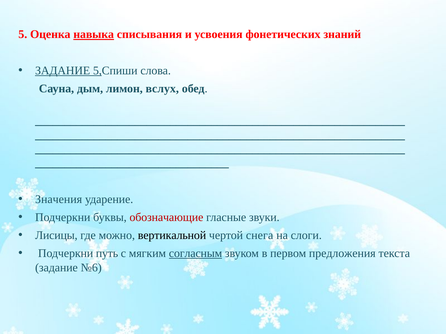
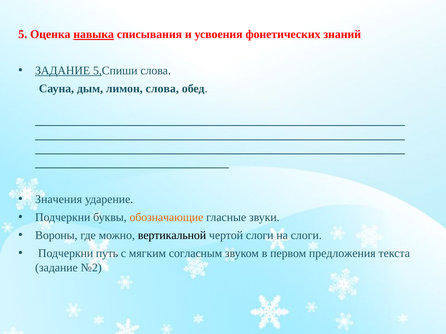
лимон вслух: вслух -> слова
обозначающие colour: red -> orange
Лисицы: Лисицы -> Вороны
чертой снега: снега -> слоги
согласным underline: present -> none
№6: №6 -> №2
